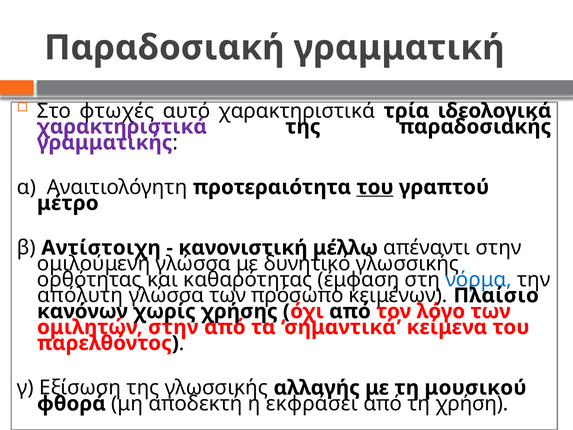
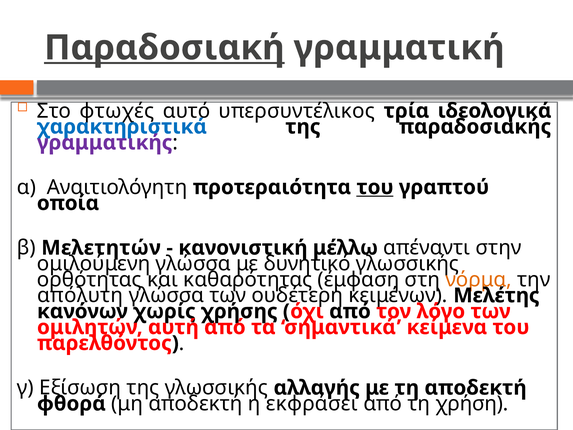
Παραδοσιακή underline: none -> present
αυτό χαρακτηριστικά: χαρακτηριστικά -> υπερσυντέλικος
χαρακτηριστικά at (122, 127) colour: purple -> blue
μέτρο: μέτρο -> οποία
Αντίστοιχη: Αντίστοιχη -> Μελετητών
νόρμα colour: blue -> orange
πρόσωπο: πρόσωπο -> ουδέτερη
Πλαίσιο: Πλαίσιο -> Μελέτης
ομιλητών στην: στην -> αυτή
τη μουσικού: μουσικού -> αποδεκτή
